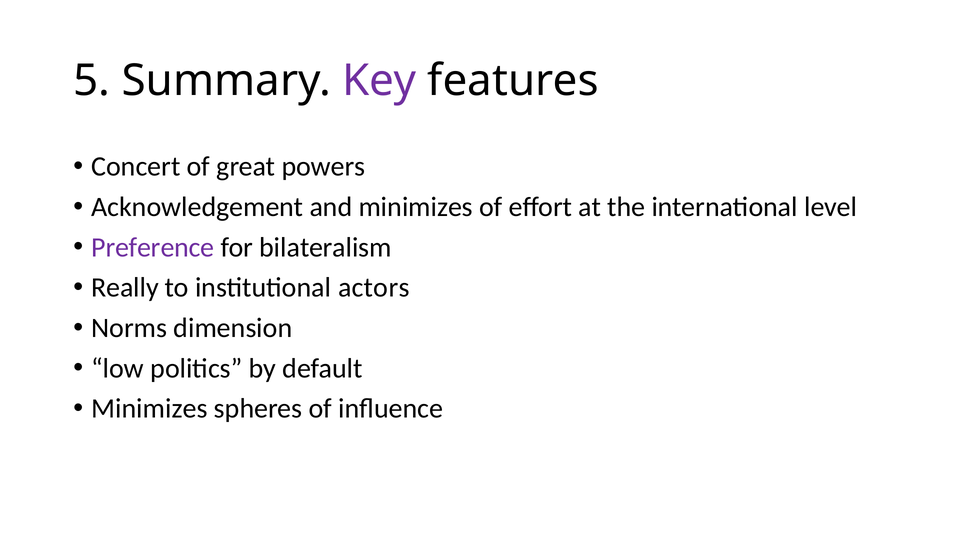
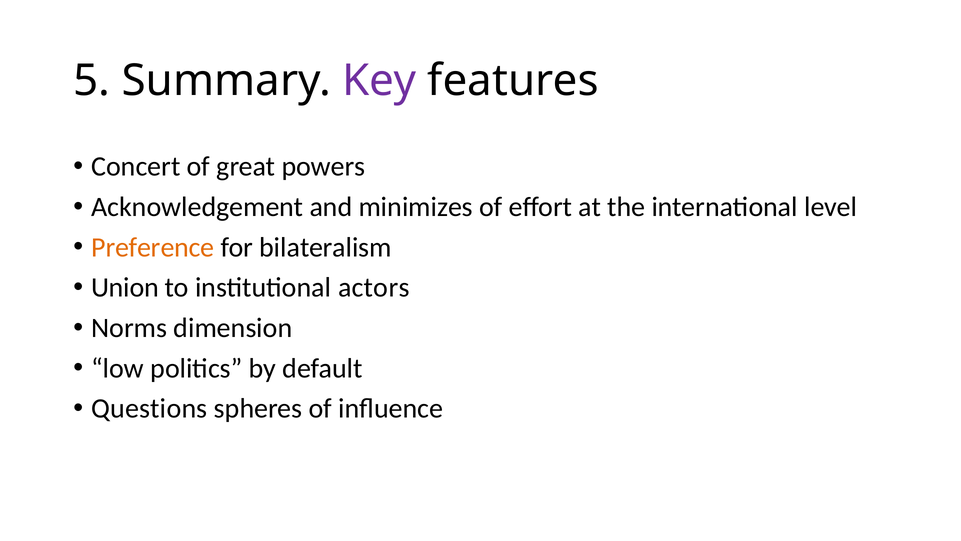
Preference colour: purple -> orange
Really: Really -> Union
Minimizes at (149, 408): Minimizes -> Questions
